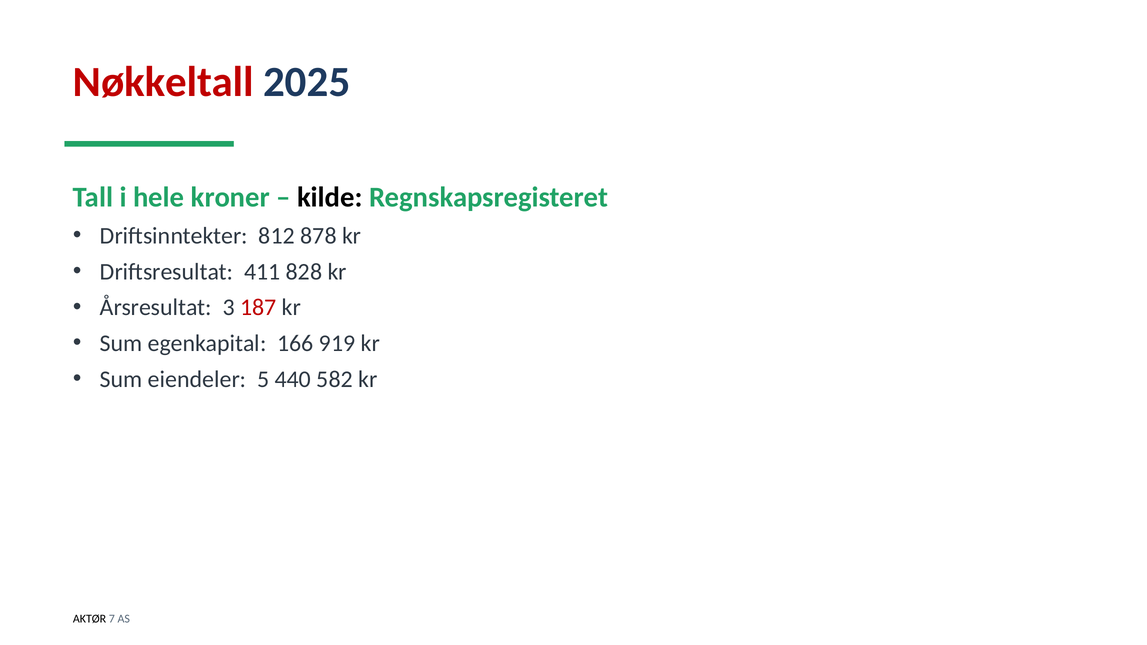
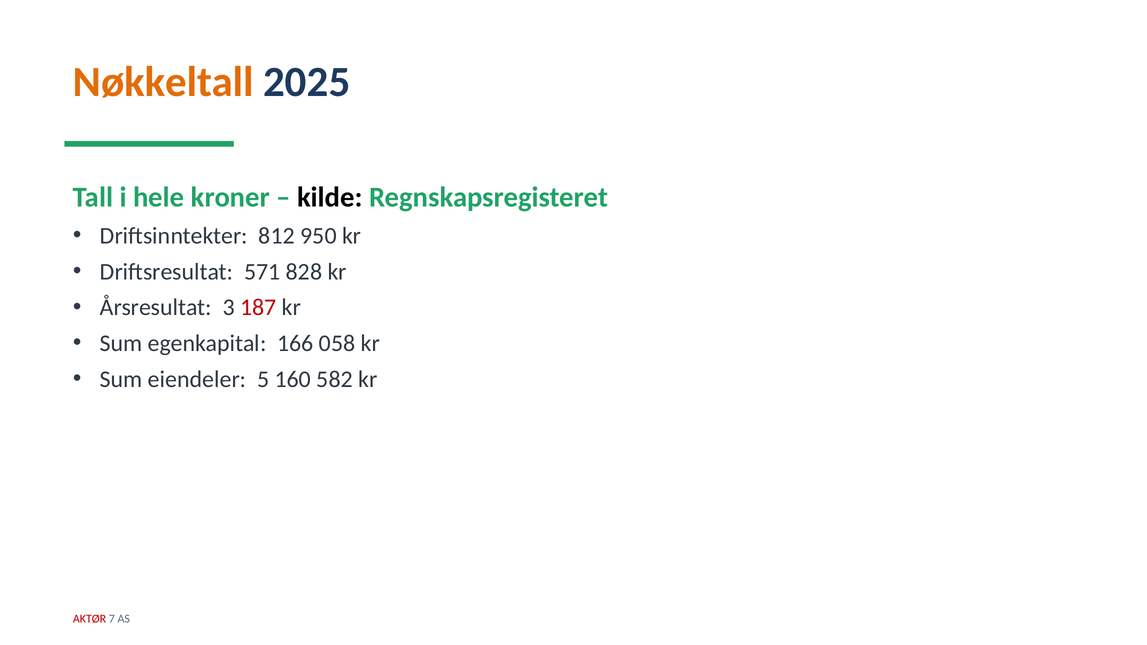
Nøkkeltall colour: red -> orange
878: 878 -> 950
411: 411 -> 571
919: 919 -> 058
440: 440 -> 160
AKTØR colour: black -> red
